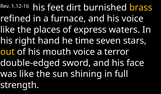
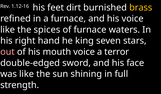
places: places -> spices
of express: express -> furnace
time: time -> king
out colour: yellow -> pink
